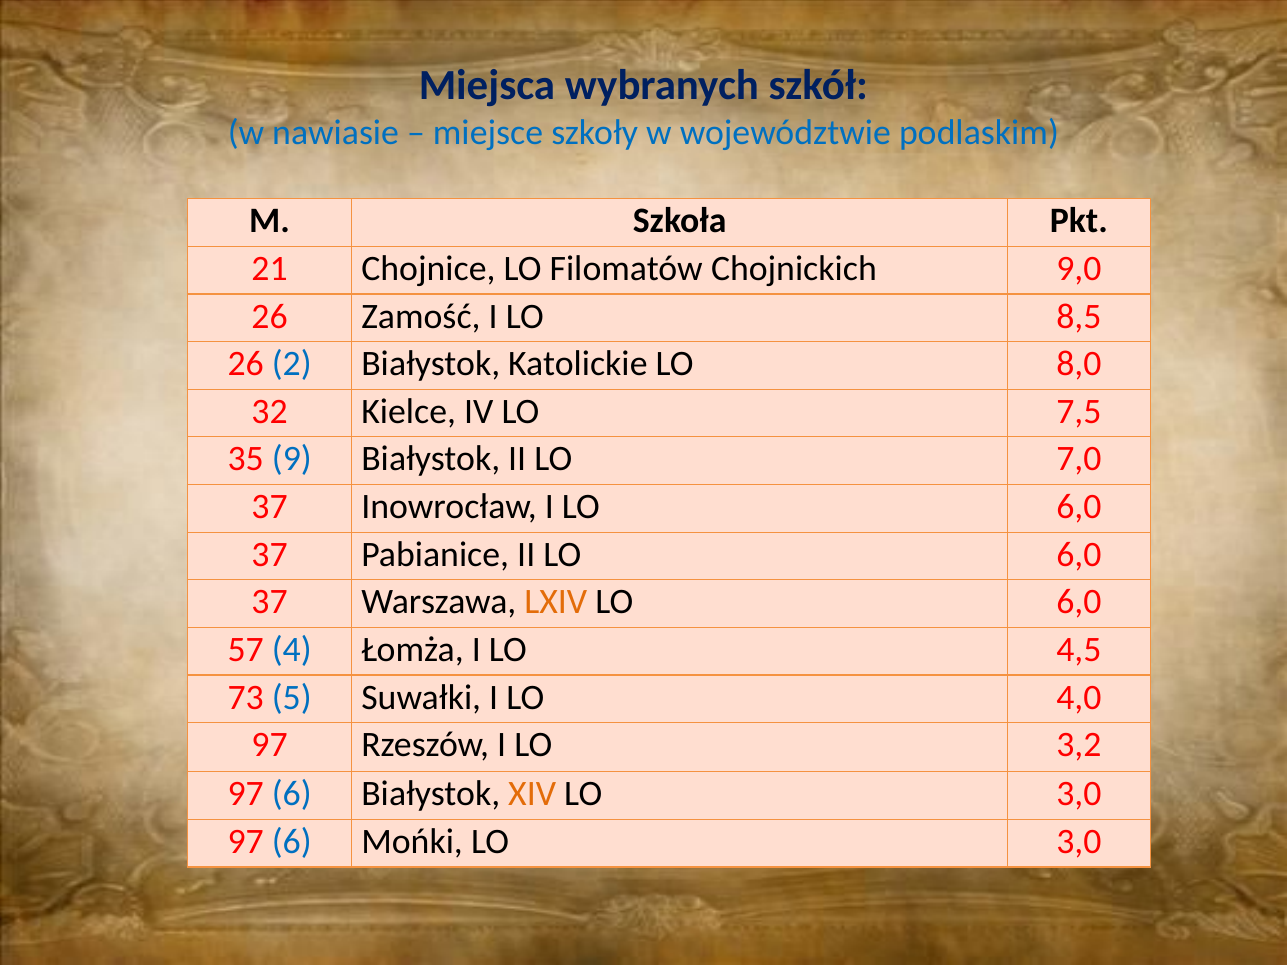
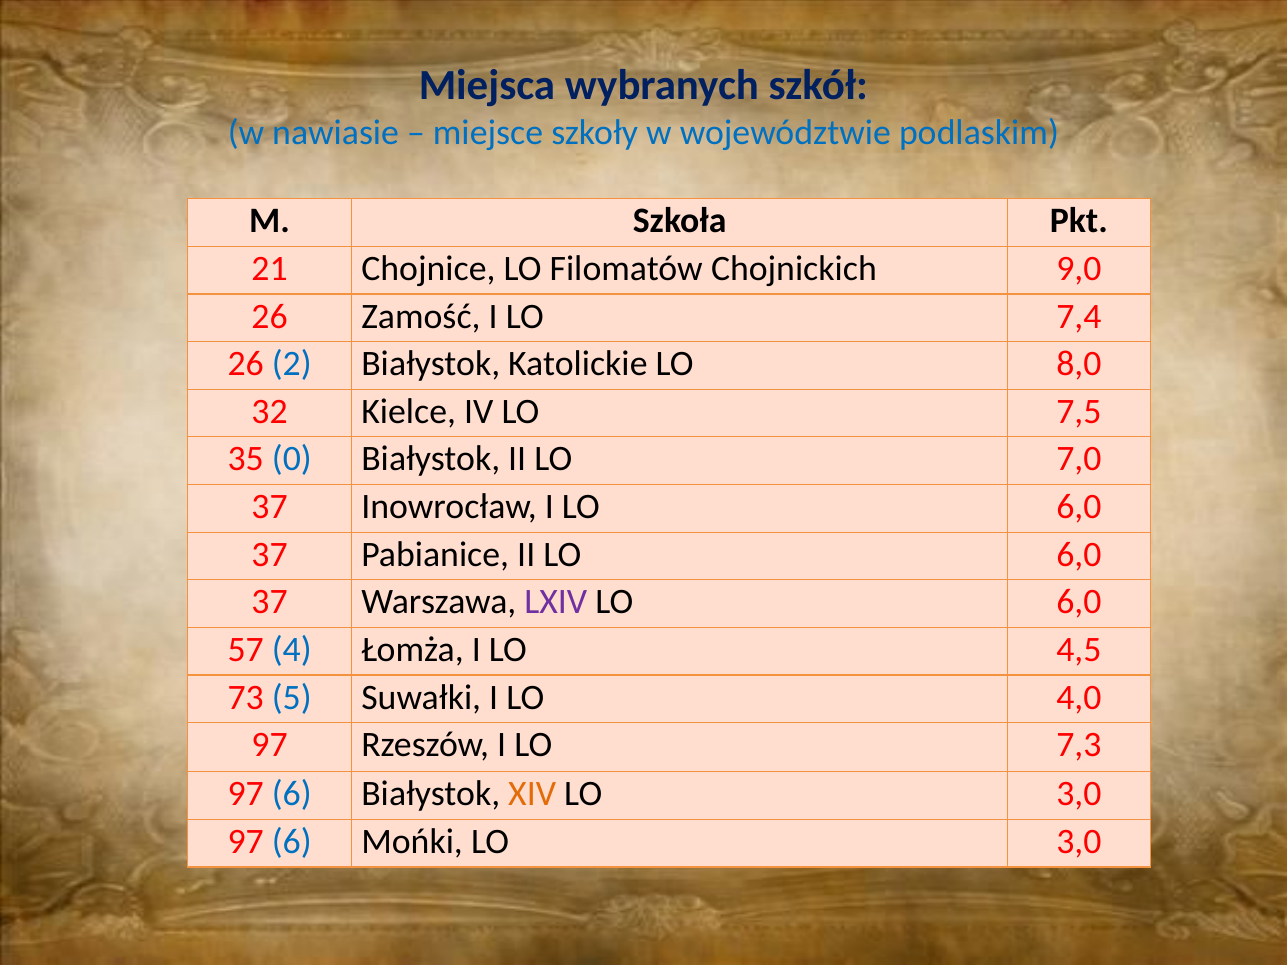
8,5: 8,5 -> 7,4
9: 9 -> 0
LXIV colour: orange -> purple
3,2: 3,2 -> 7,3
